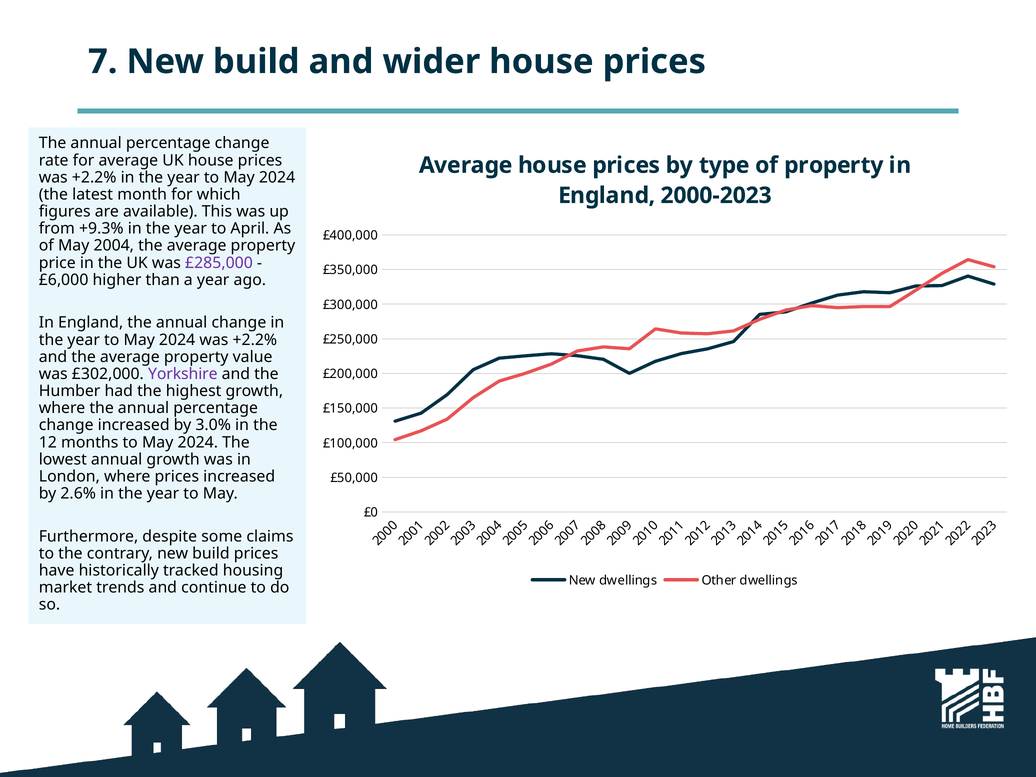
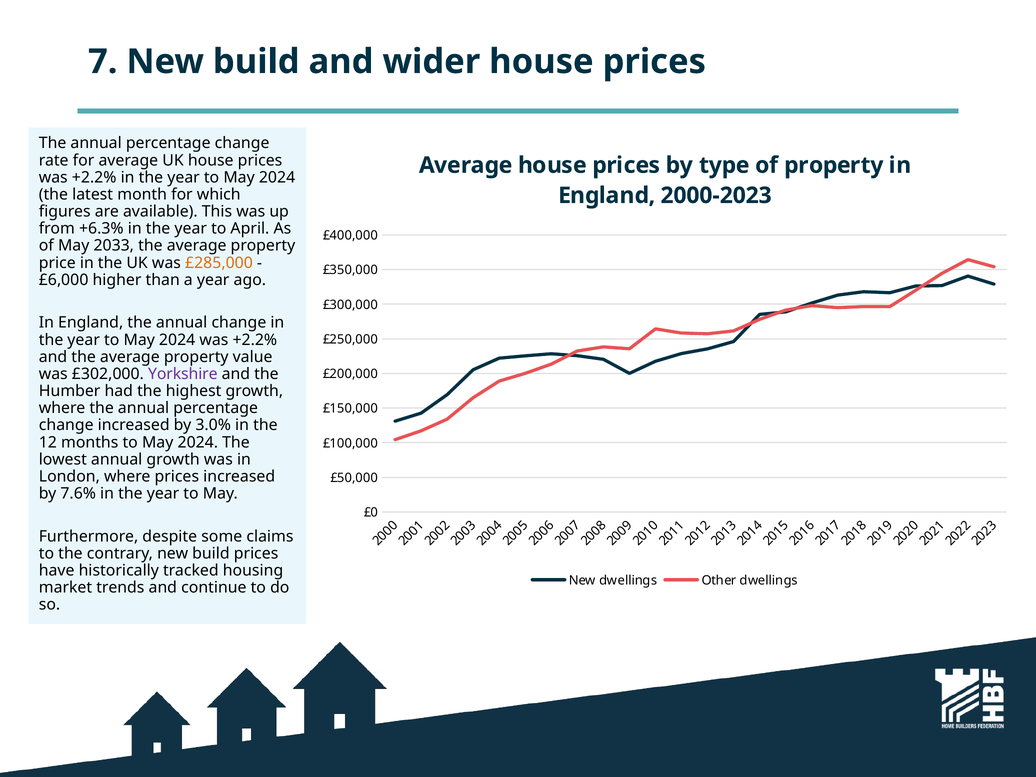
+9.3%: +9.3% -> +6.3%
2004: 2004 -> 2033
£285,000 colour: purple -> orange
2.6%: 2.6% -> 7.6%
